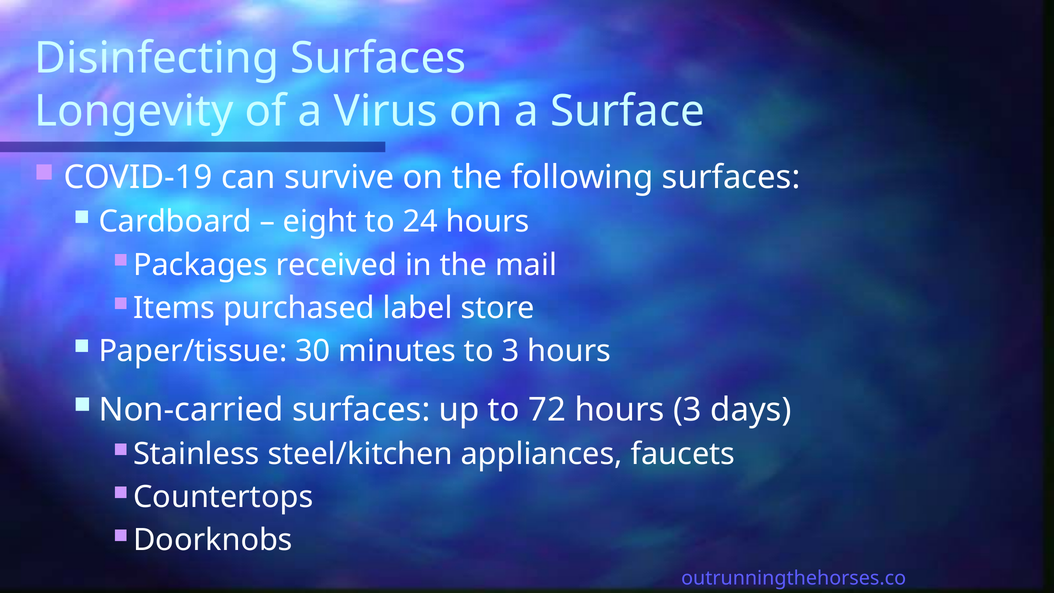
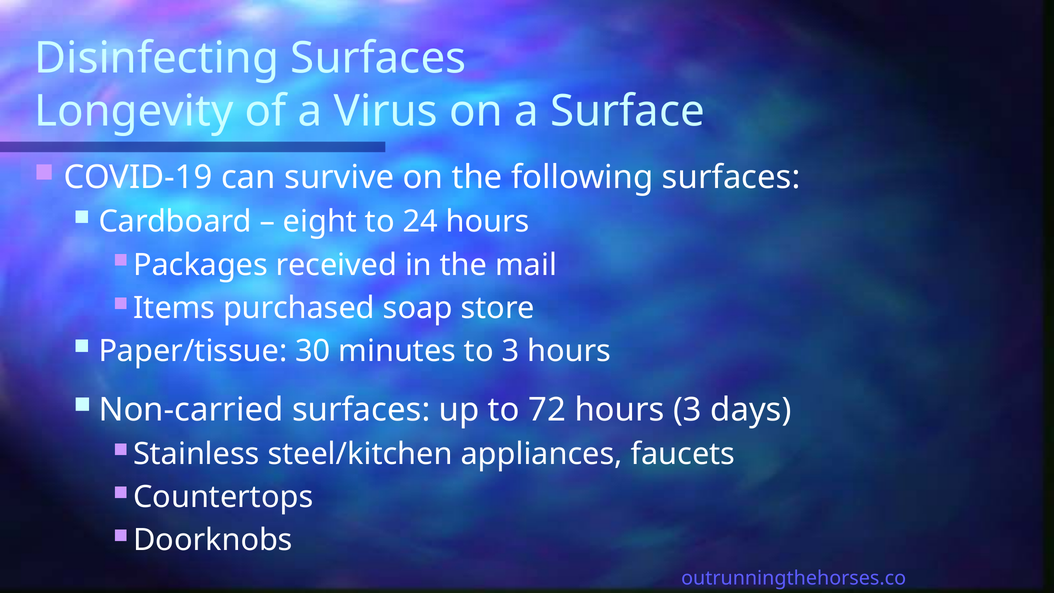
label: label -> soap
